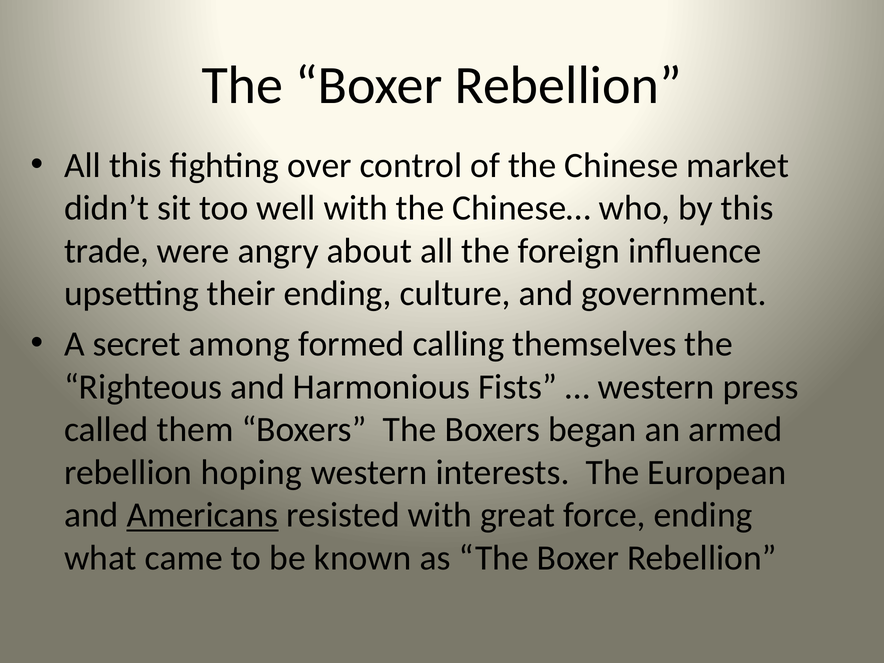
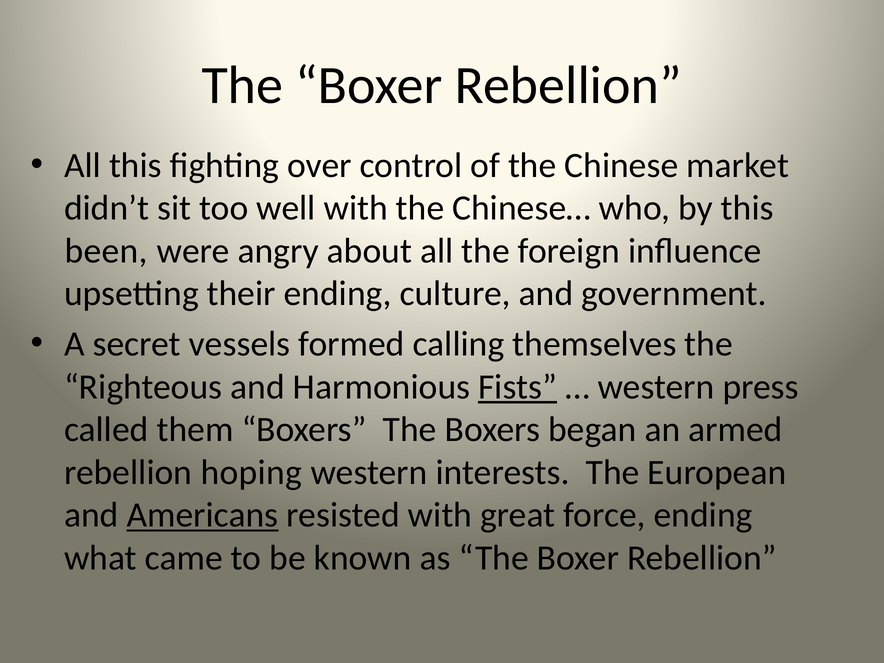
trade: trade -> been
among: among -> vessels
Fists underline: none -> present
